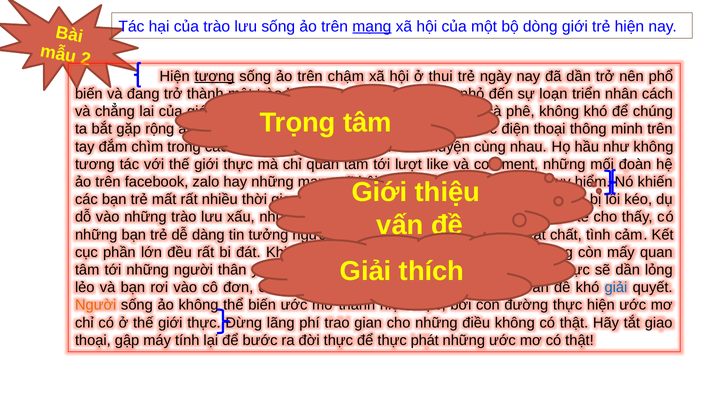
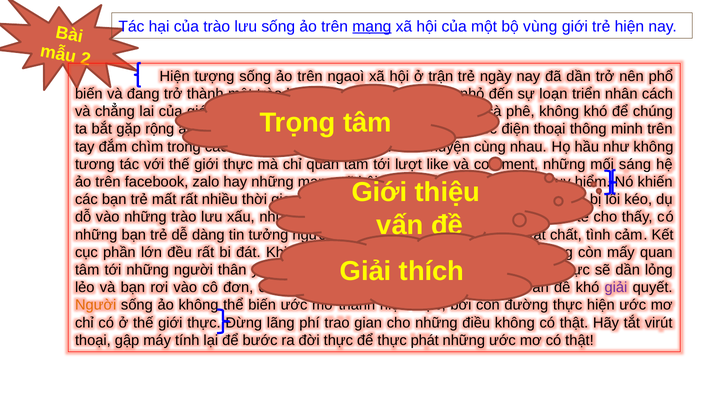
dòng: dòng -> vùng
tượng underline: present -> none
chậm: chậm -> ngaoì
thui: thui -> trận
đoàn: đoàn -> sáng
giải at (616, 288) colour: blue -> purple
giao: giao -> virút
